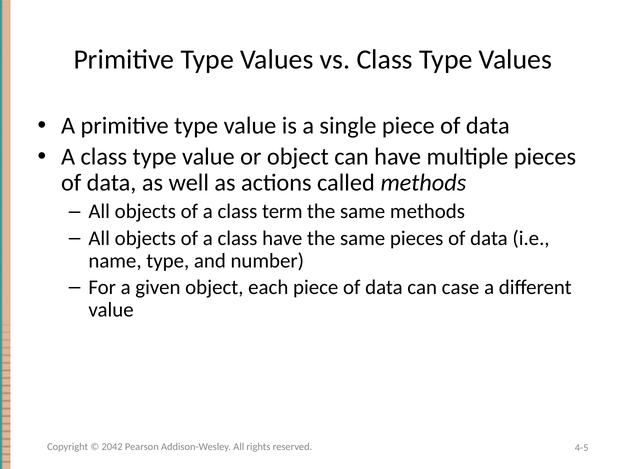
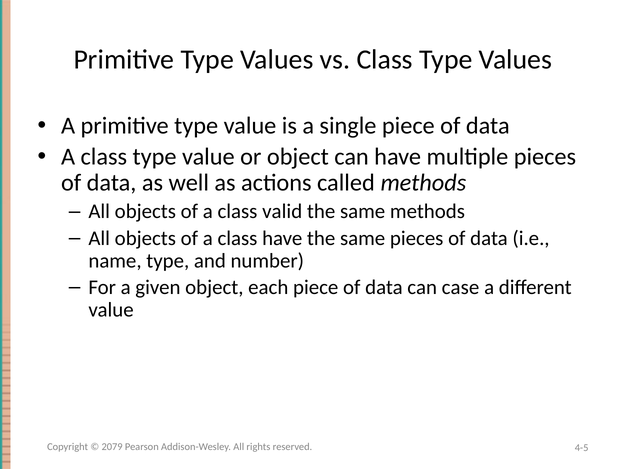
term: term -> valid
2042: 2042 -> 2079
